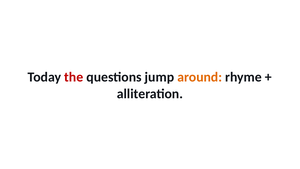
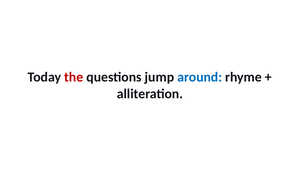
around colour: orange -> blue
